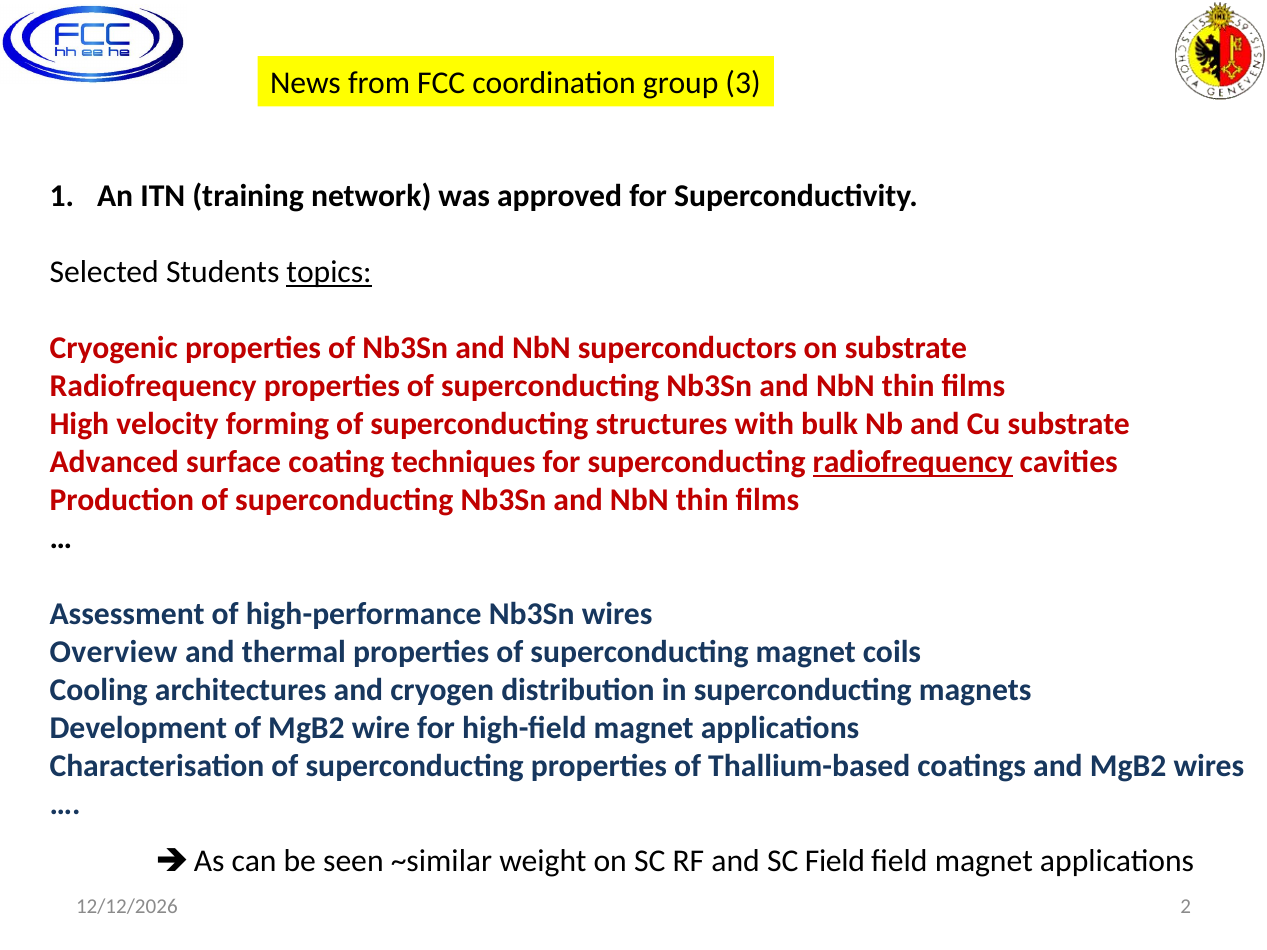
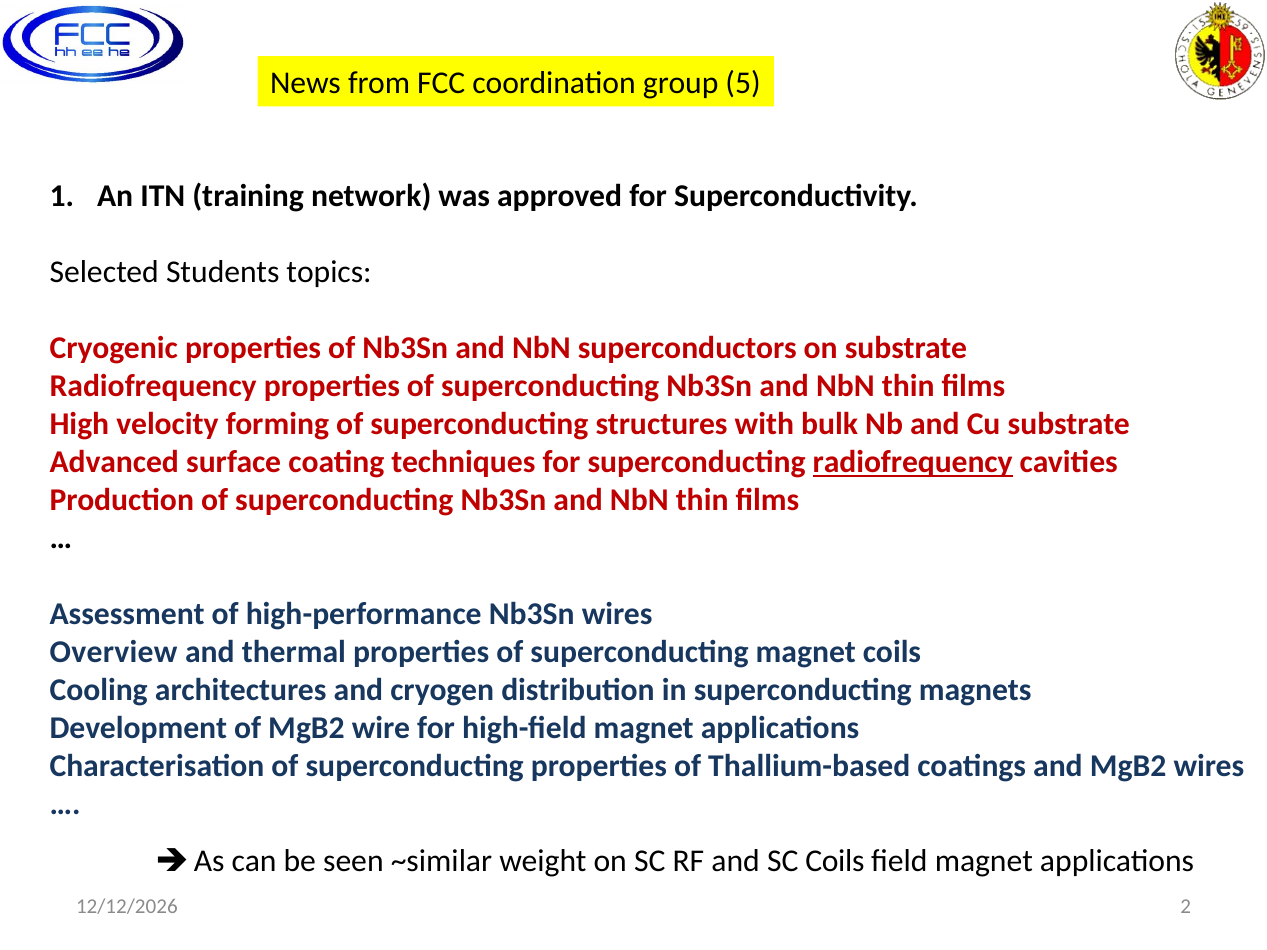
3: 3 -> 5
topics underline: present -> none
SC Field: Field -> Coils
